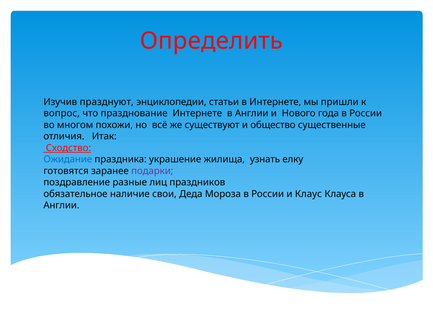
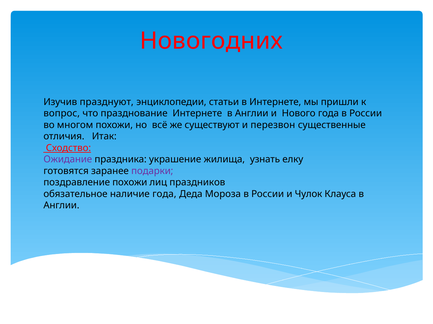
Определить: Определить -> Новогодних
общество: общество -> перезвон
Ожидание colour: blue -> purple
поздравление разные: разные -> похожи
наличие свои: свои -> года
Клаус: Клаус -> Чулок
